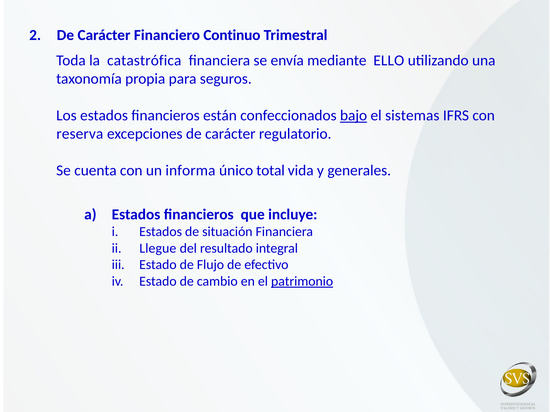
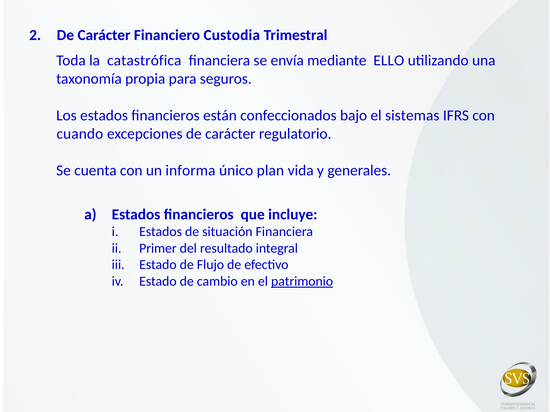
Continuo: Continuo -> Custodia
bajo underline: present -> none
reserva: reserva -> cuando
total: total -> plan
Llegue: Llegue -> Primer
